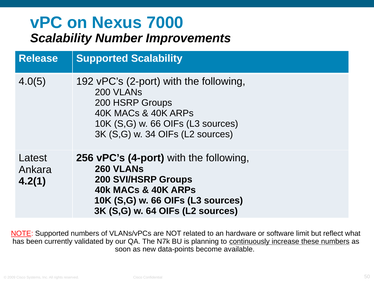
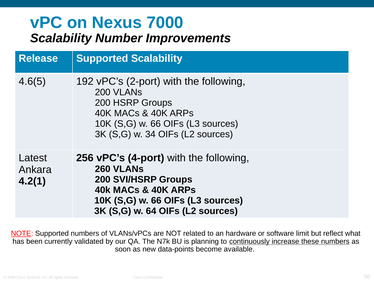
4.0(5: 4.0(5 -> 4.6(5
